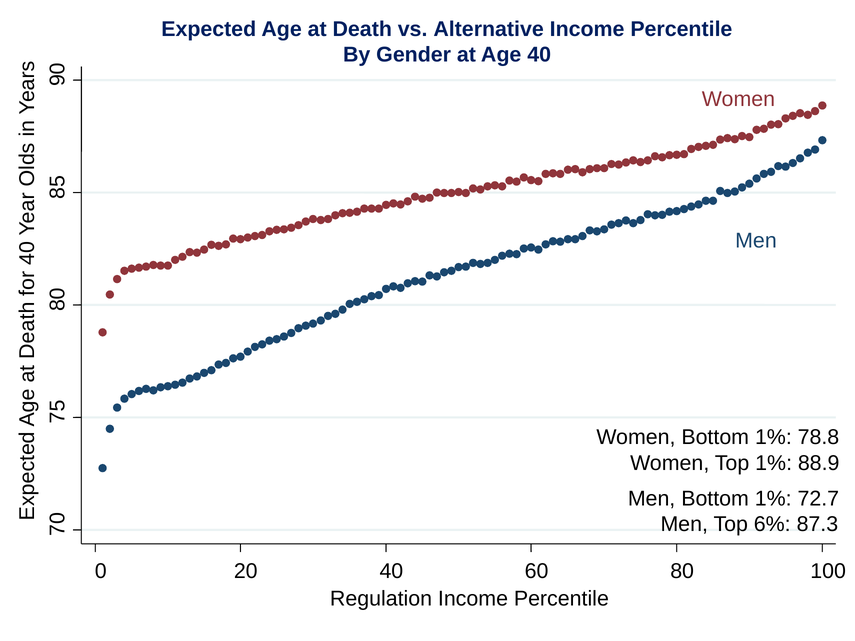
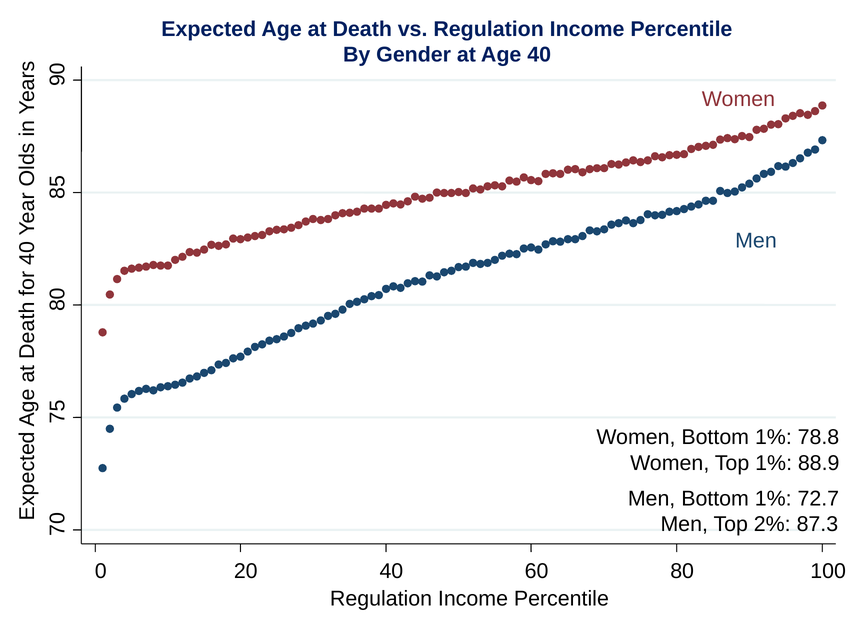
vs Alternative: Alternative -> Regulation
6%: 6% -> 2%
